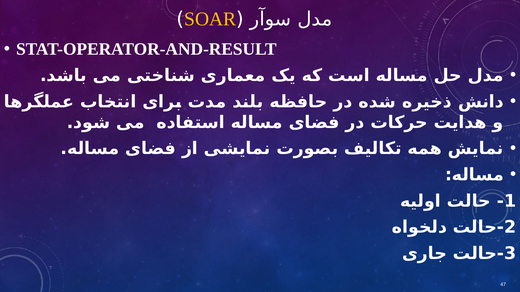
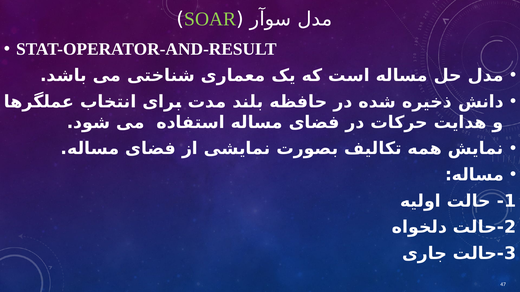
SOAR colour: yellow -> light green
